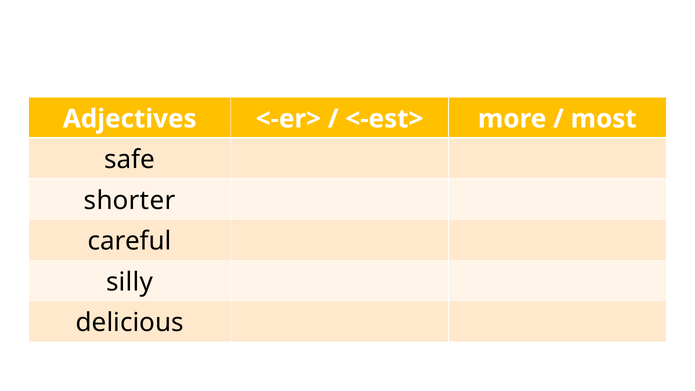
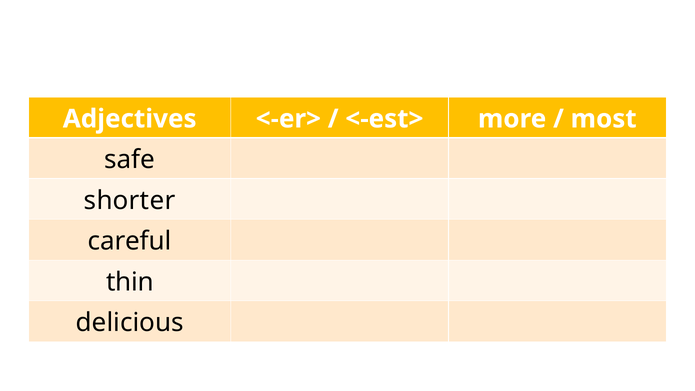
silly: silly -> thin
